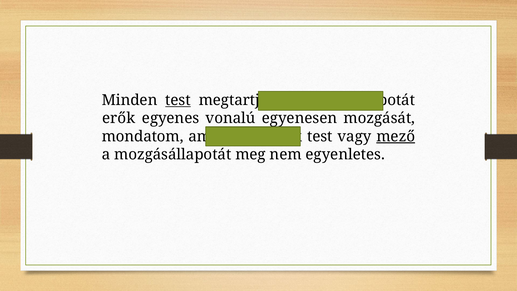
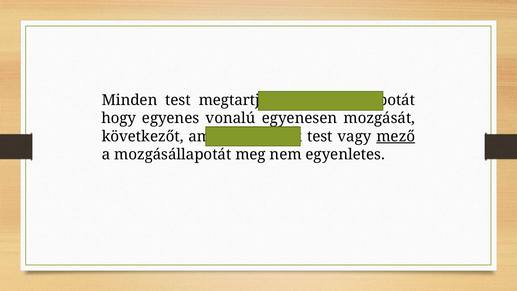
test at (178, 100) underline: present -> none
erők: erők -> hogy
mondatom: mondatom -> következőt
